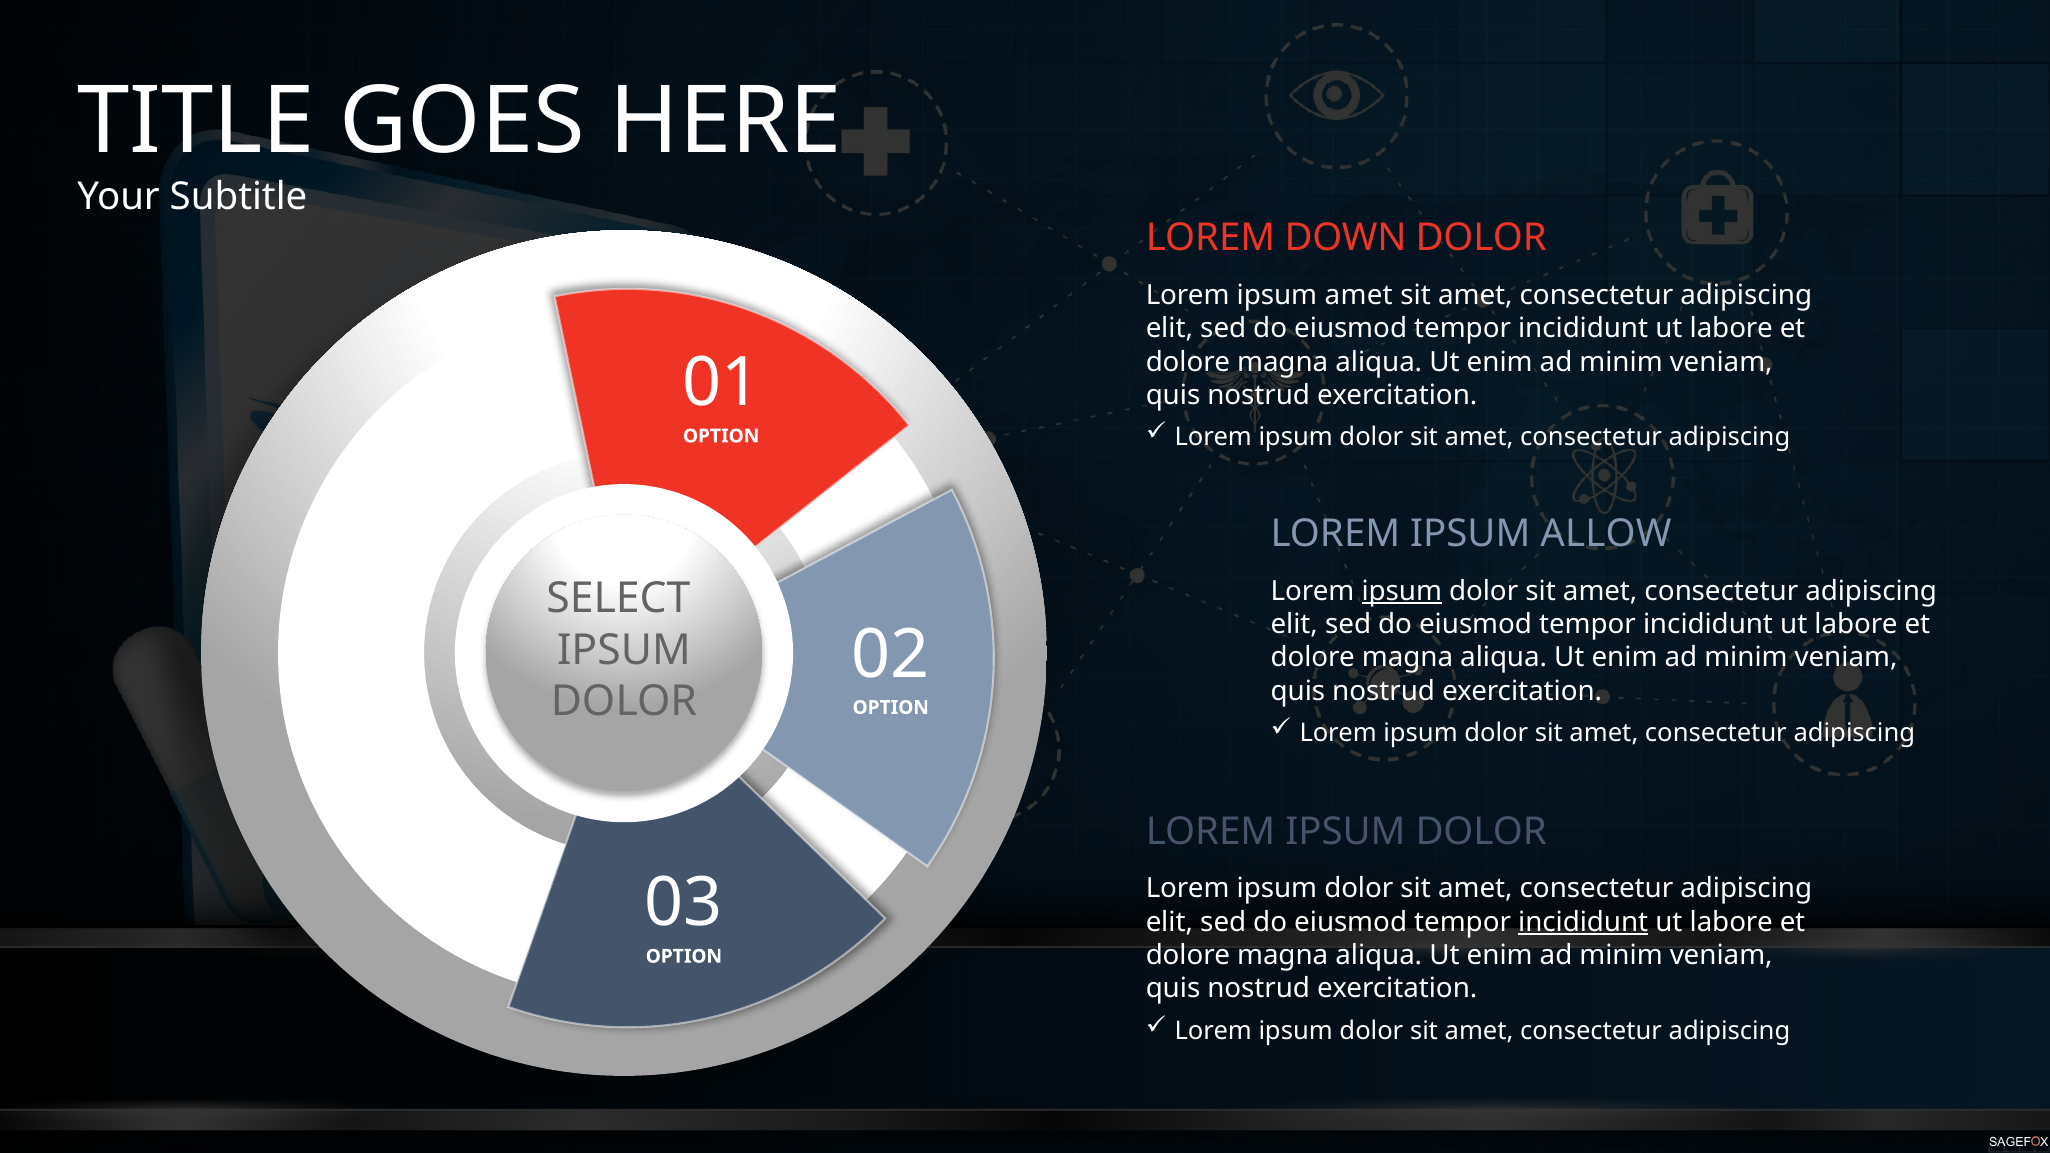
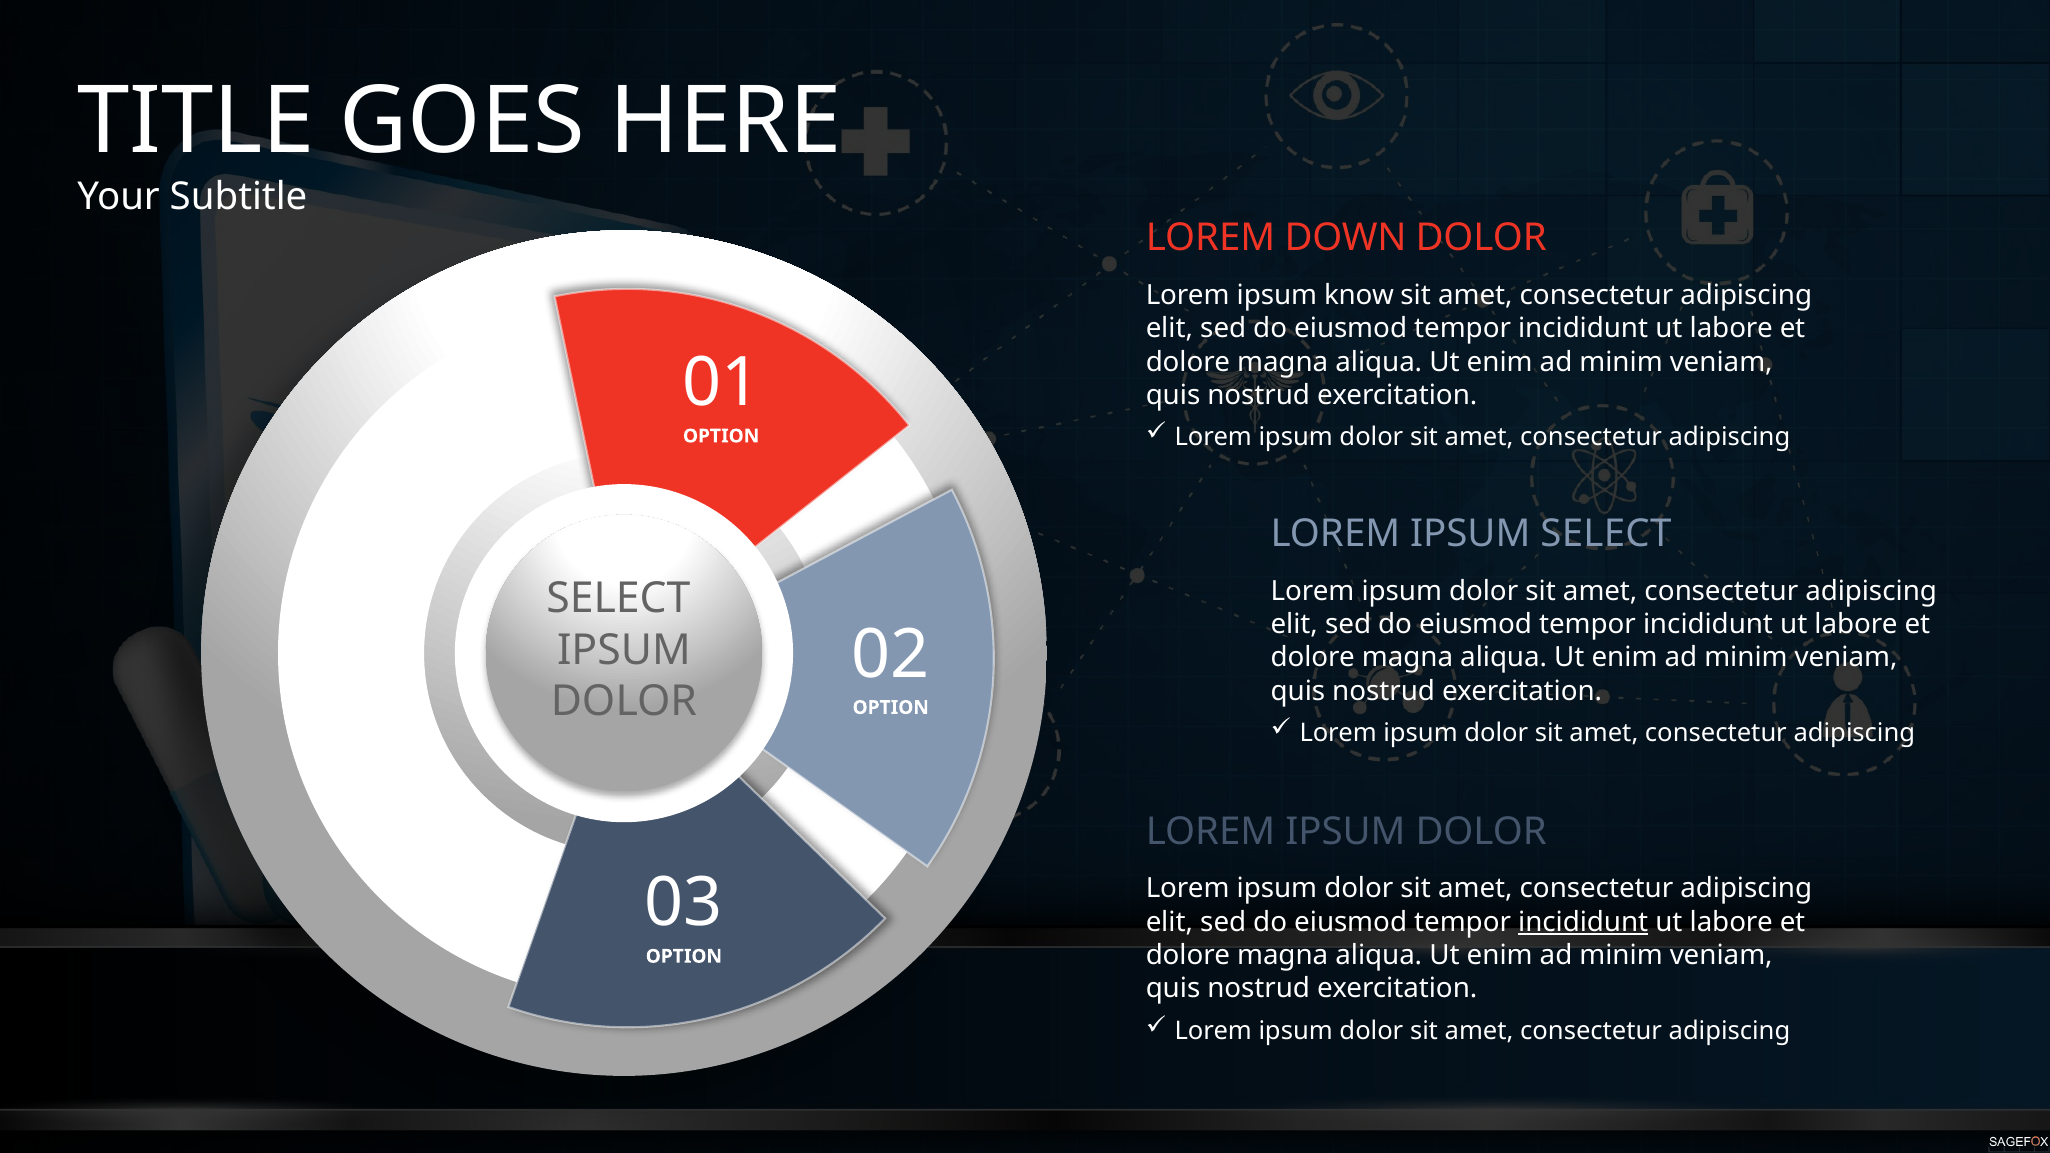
ipsum amet: amet -> know
IPSUM ALLOW: ALLOW -> SELECT
ipsum at (1402, 591) underline: present -> none
